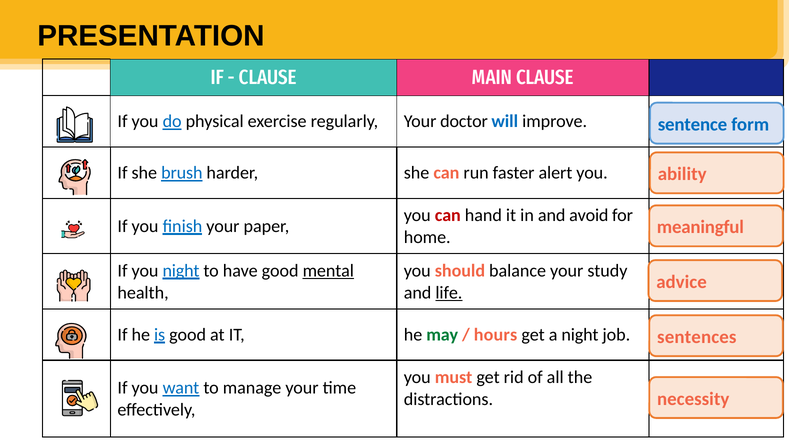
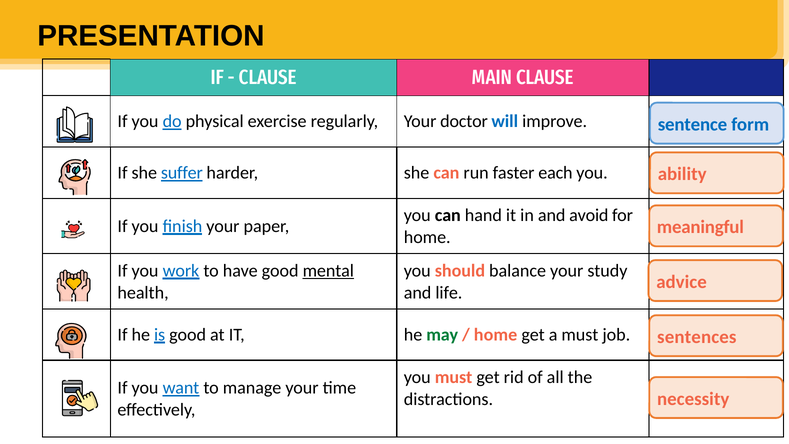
brush: brush -> suffer
alert: alert -> each
can at (448, 215) colour: red -> black
you night: night -> work
life underline: present -> none
hours at (496, 335): hours -> home
a night: night -> must
